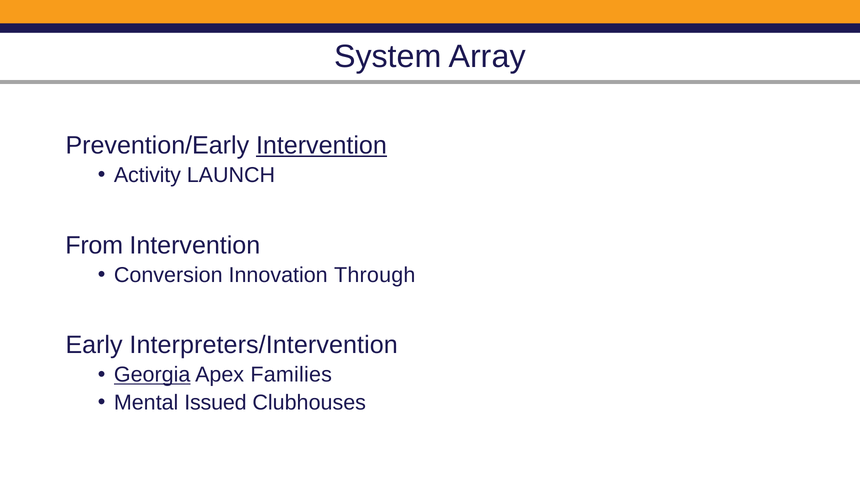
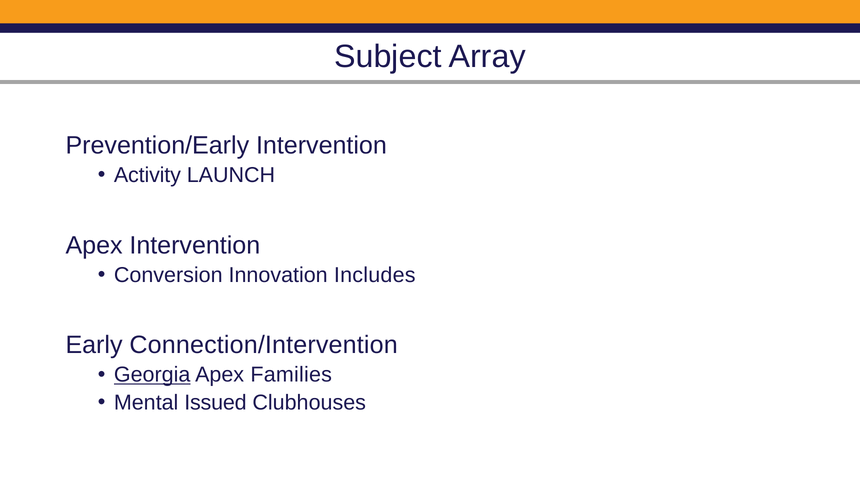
System: System -> Subject
Intervention at (321, 145) underline: present -> none
From at (94, 245): From -> Apex
Through: Through -> Includes
Interpreters/Intervention: Interpreters/Intervention -> Connection/Intervention
